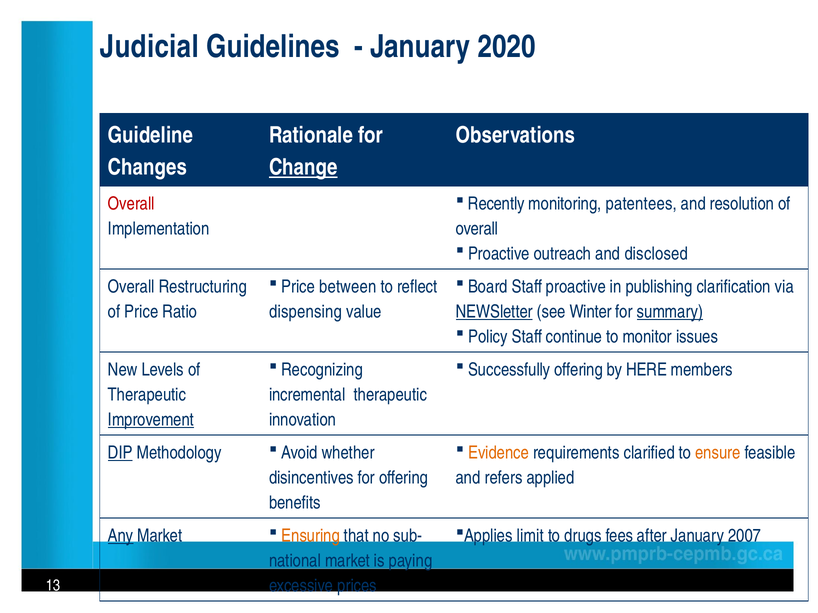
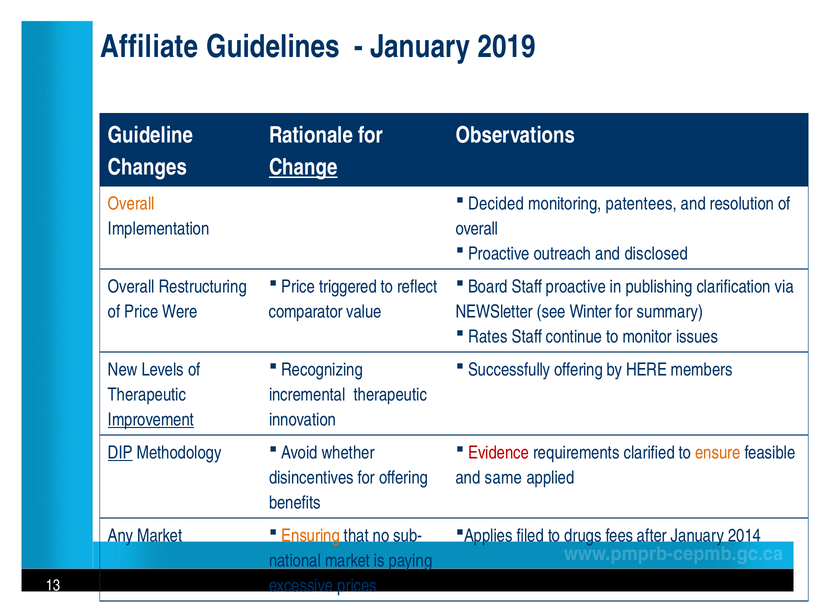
Judicial: Judicial -> Affiliate
2020: 2020 -> 2019
Recently: Recently -> Decided
Overall at (131, 204) colour: red -> orange
between: between -> triggered
Ratio: Ratio -> Were
dispensing: dispensing -> comparator
NEWSletter underline: present -> none
summary underline: present -> none
Policy: Policy -> Rates
Evidence colour: orange -> red
refers: refers -> same
limit: limit -> filed
2007: 2007 -> 2014
Any underline: present -> none
